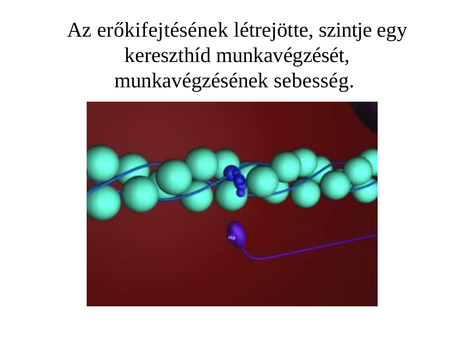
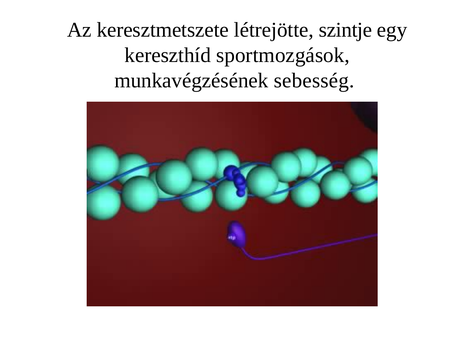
erőkifejtésének: erőkifejtésének -> keresztmetszete
munkavégzését: munkavégzését -> sportmozgások
